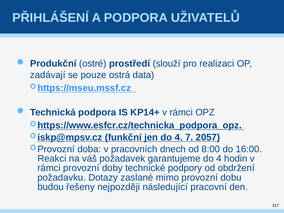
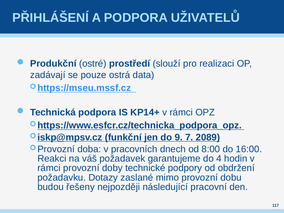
jen do 4: 4 -> 9
2057: 2057 -> 2089
